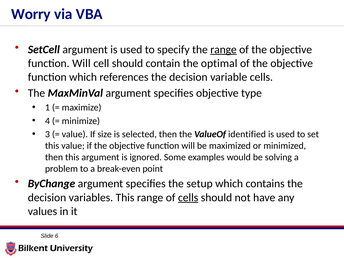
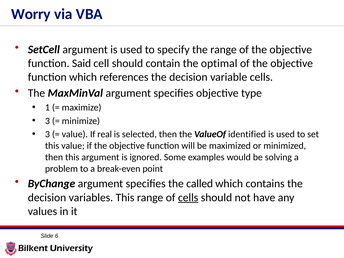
range at (224, 50) underline: present -> none
Will at (81, 63): Will -> Said
4 at (47, 121): 4 -> 3
size: size -> real
setup: setup -> called
